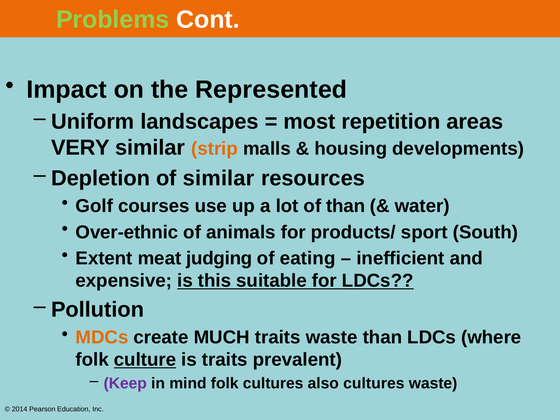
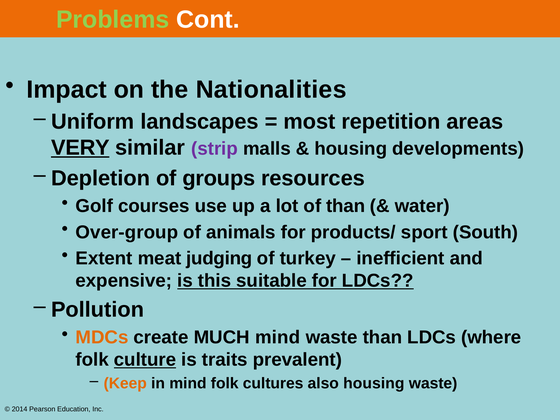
Represented: Represented -> Nationalities
VERY underline: none -> present
strip colour: orange -> purple
of similar: similar -> groups
Over-ethnic: Over-ethnic -> Over-group
eating: eating -> turkey
MUCH traits: traits -> mind
Keep colour: purple -> orange
also cultures: cultures -> housing
